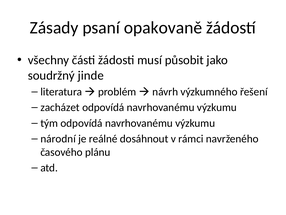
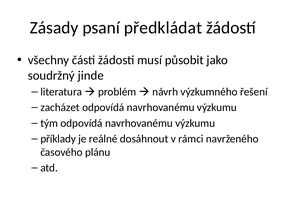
opakovaně: opakovaně -> předkládat
národní: národní -> příklady
